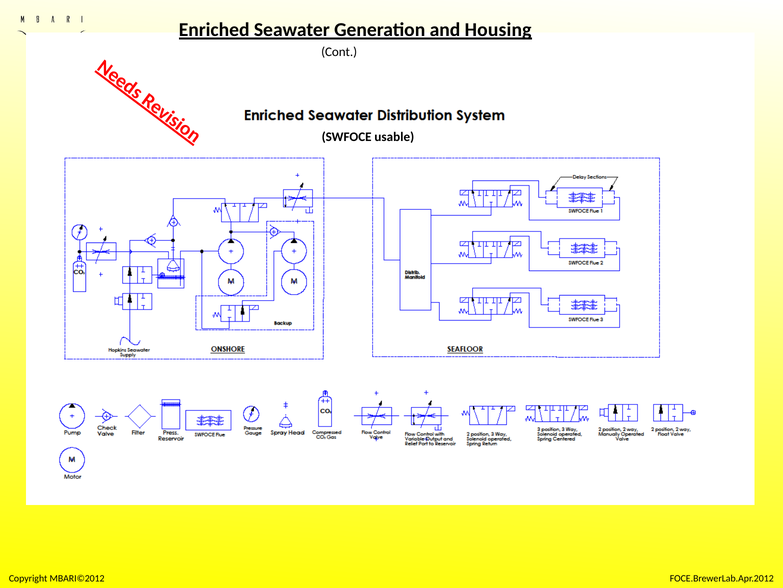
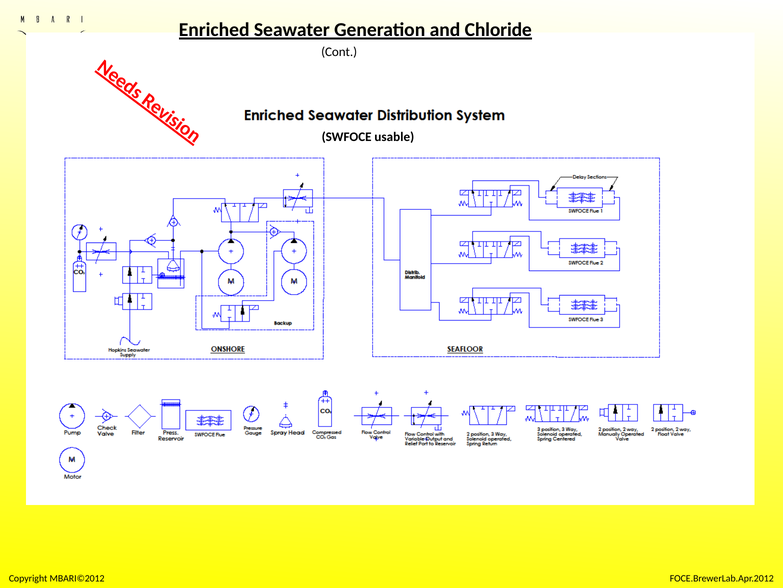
Housing: Housing -> Chloride
